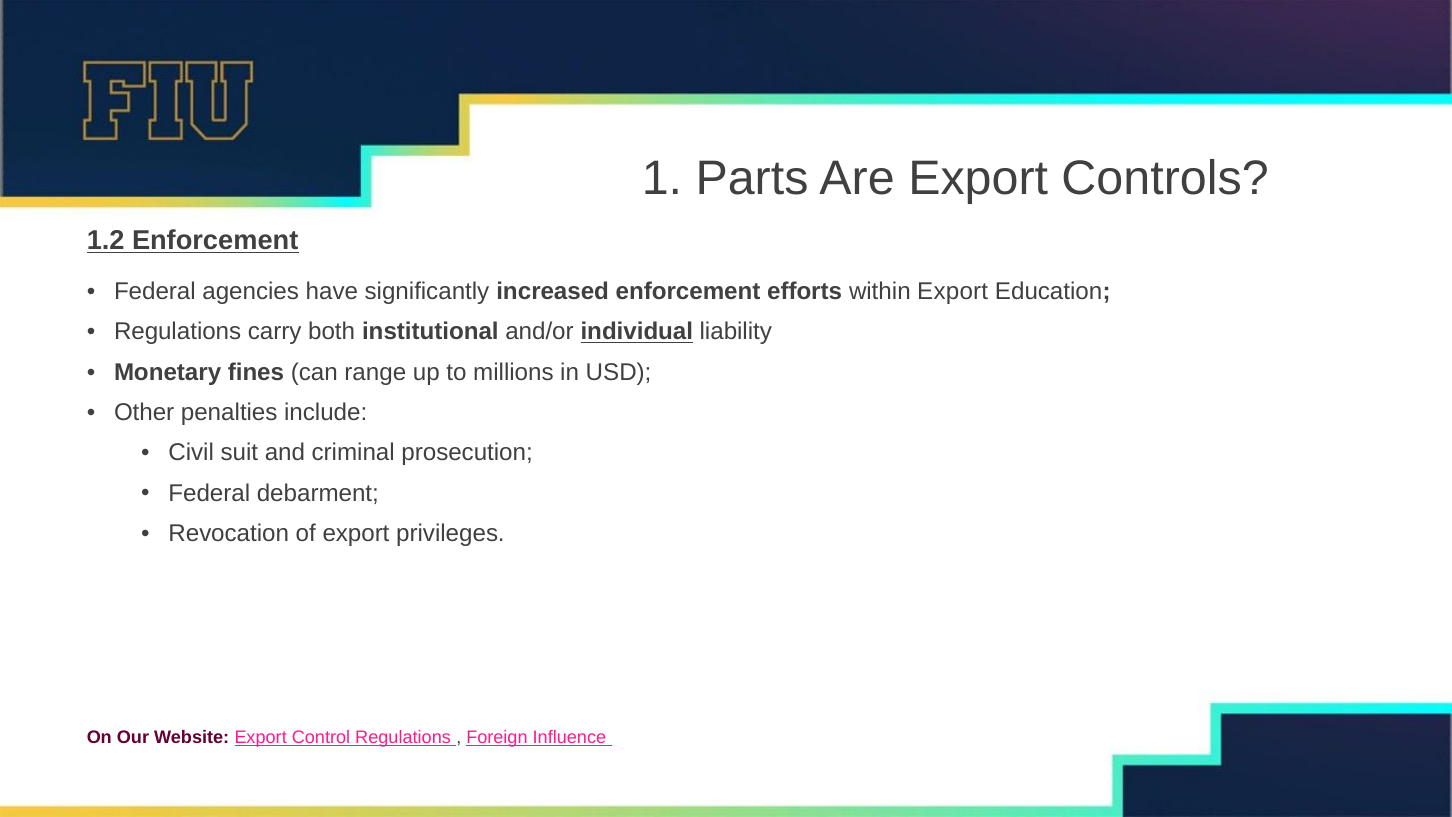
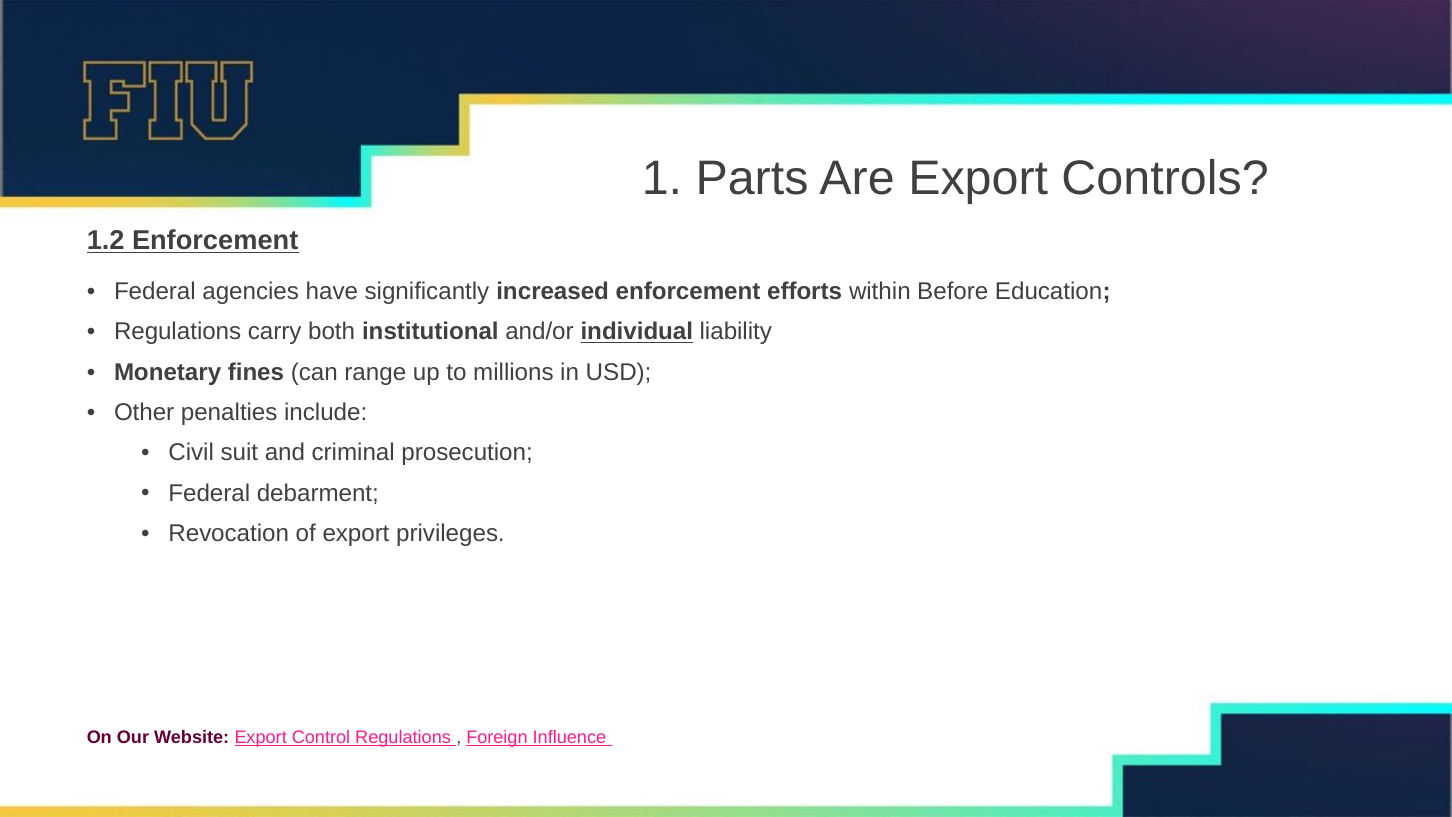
within Export: Export -> Before
